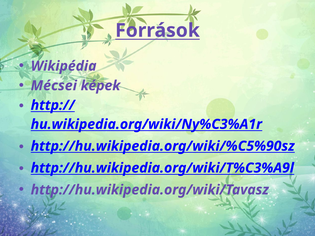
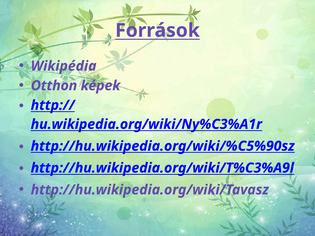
Mécsei: Mécsei -> Otthon
